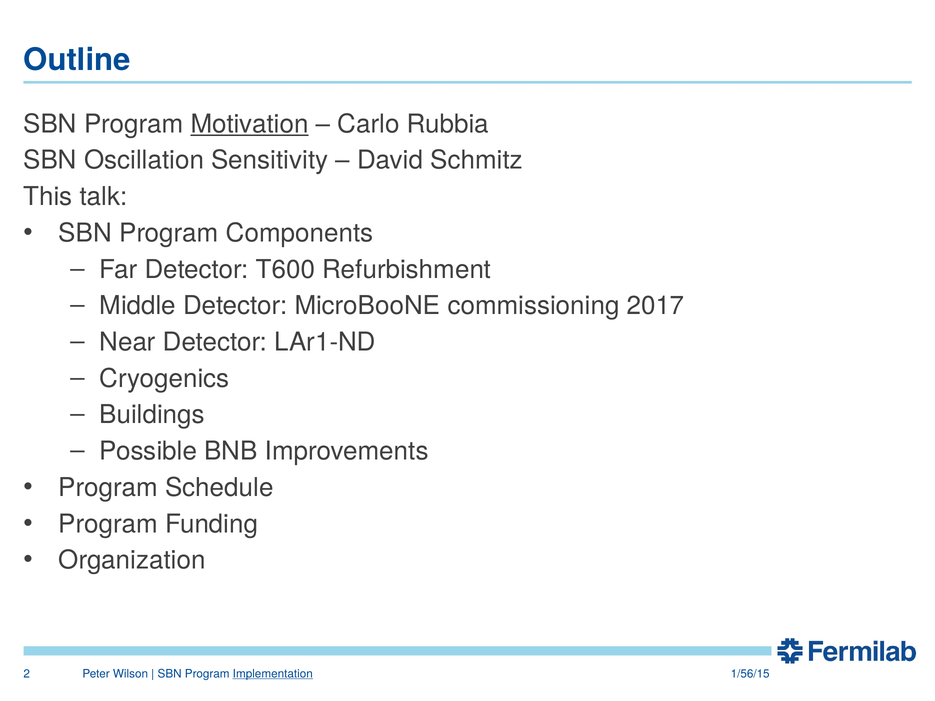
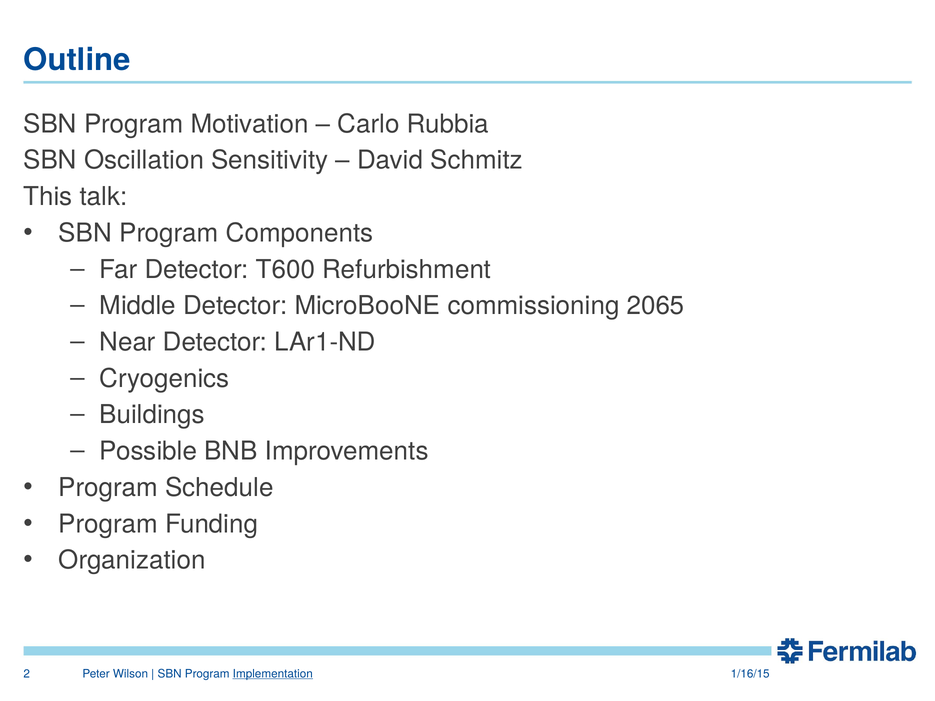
Motivation underline: present -> none
2017: 2017 -> 2065
1/56/15: 1/56/15 -> 1/16/15
